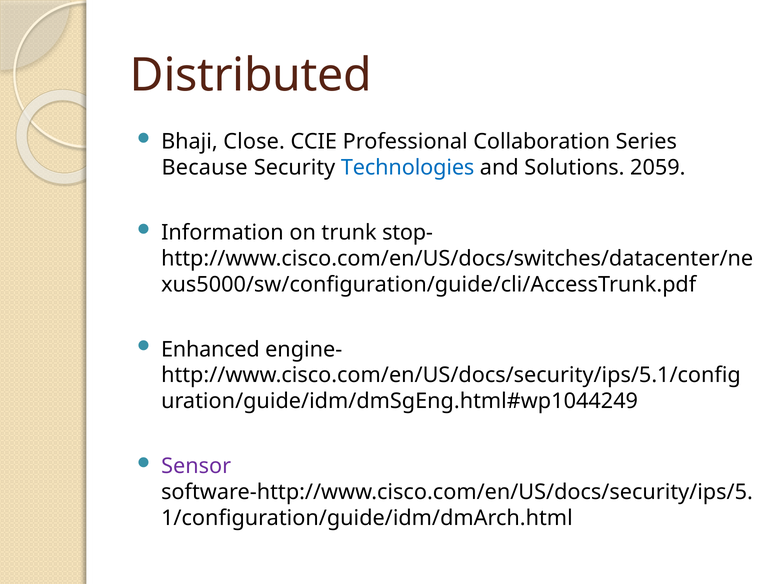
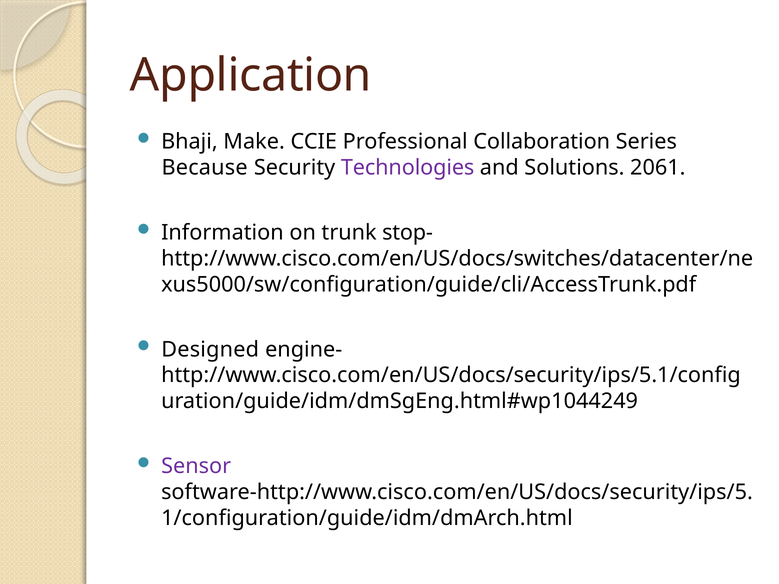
Distributed: Distributed -> Application
Close: Close -> Make
Technologies colour: blue -> purple
2059: 2059 -> 2061
Enhanced: Enhanced -> Designed
